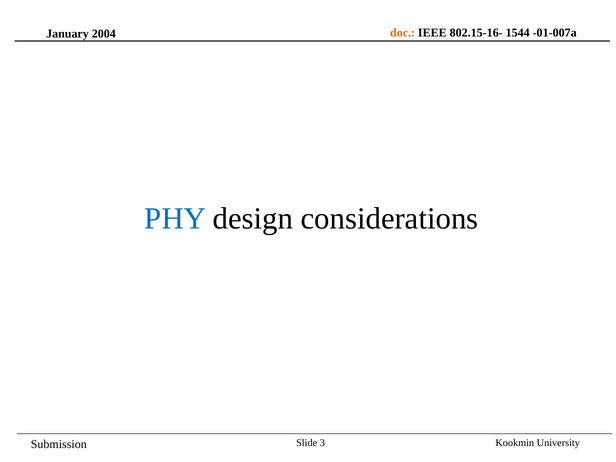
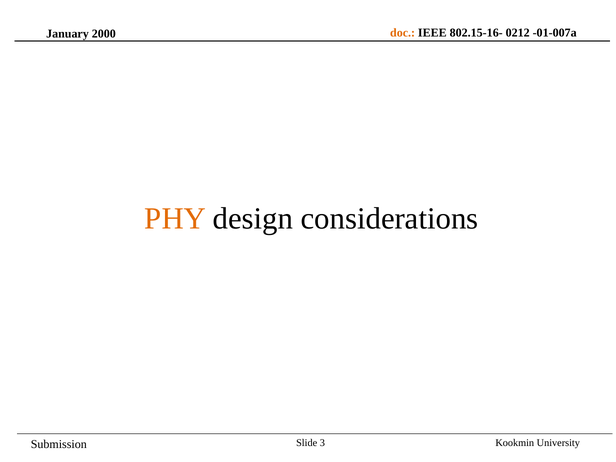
1544: 1544 -> 0212
2004: 2004 -> 2000
PHY colour: blue -> orange
